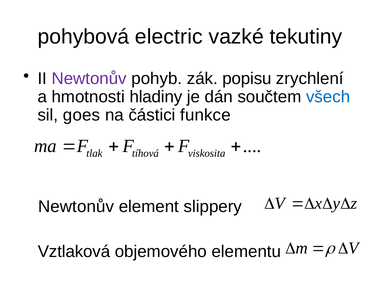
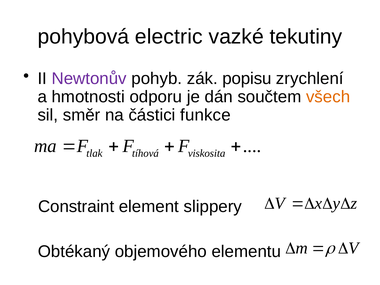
hladiny: hladiny -> odporu
všech colour: blue -> orange
goes: goes -> směr
Newtonův at (76, 207): Newtonův -> Constraint
Vztlaková: Vztlaková -> Obtékaný
